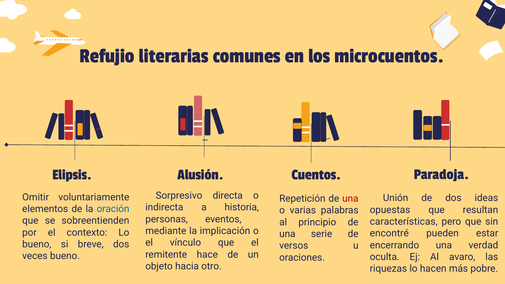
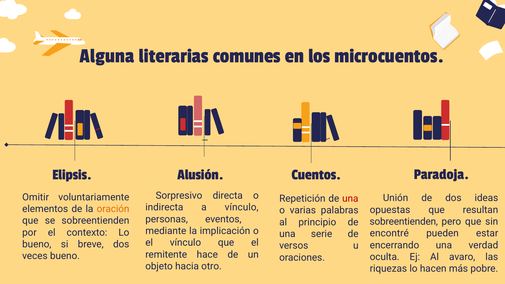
Refujio: Refujio -> Alguna
a historia: historia -> vínculo
oración colour: blue -> orange
características at (404, 222): características -> sobreentienden
